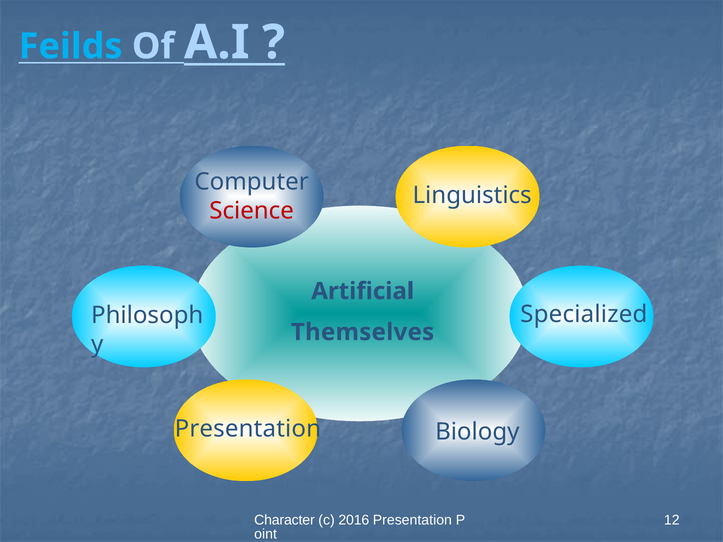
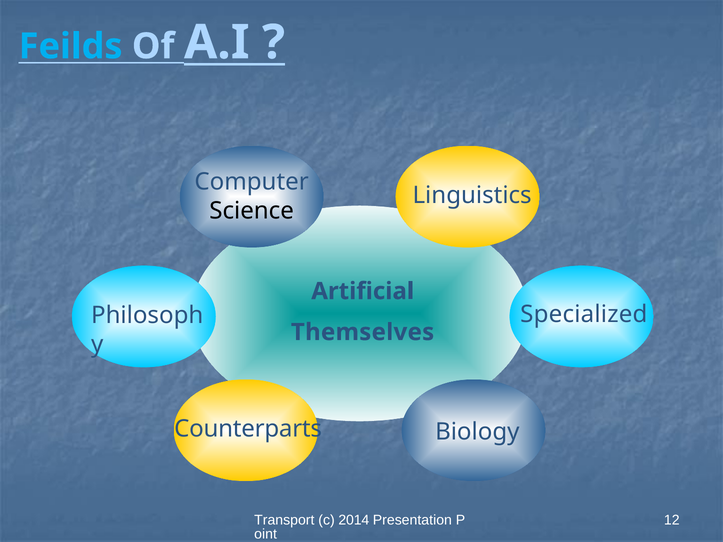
Science colour: red -> black
Presentation at (248, 429): Presentation -> Counterparts
Character: Character -> Transport
2016: 2016 -> 2014
